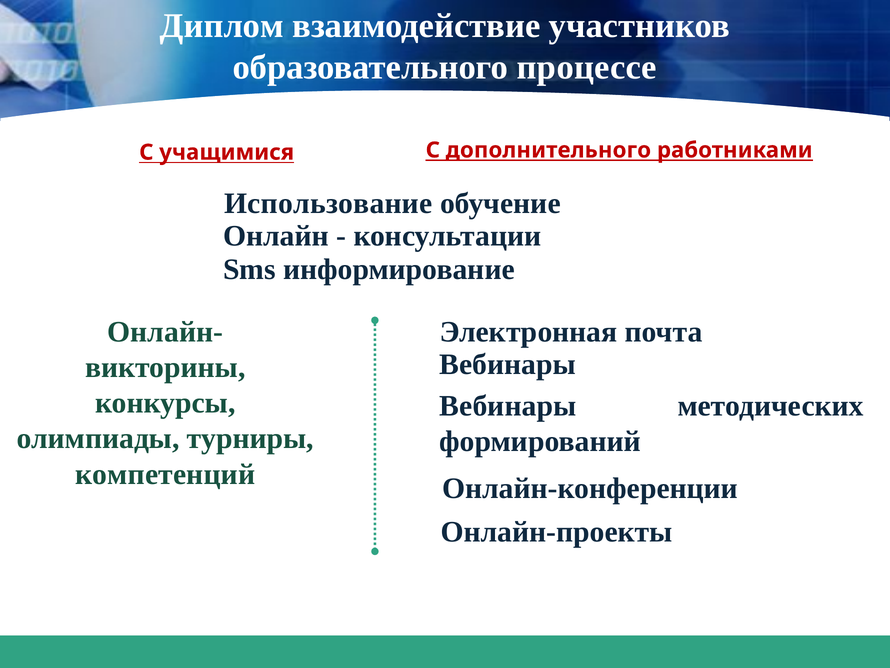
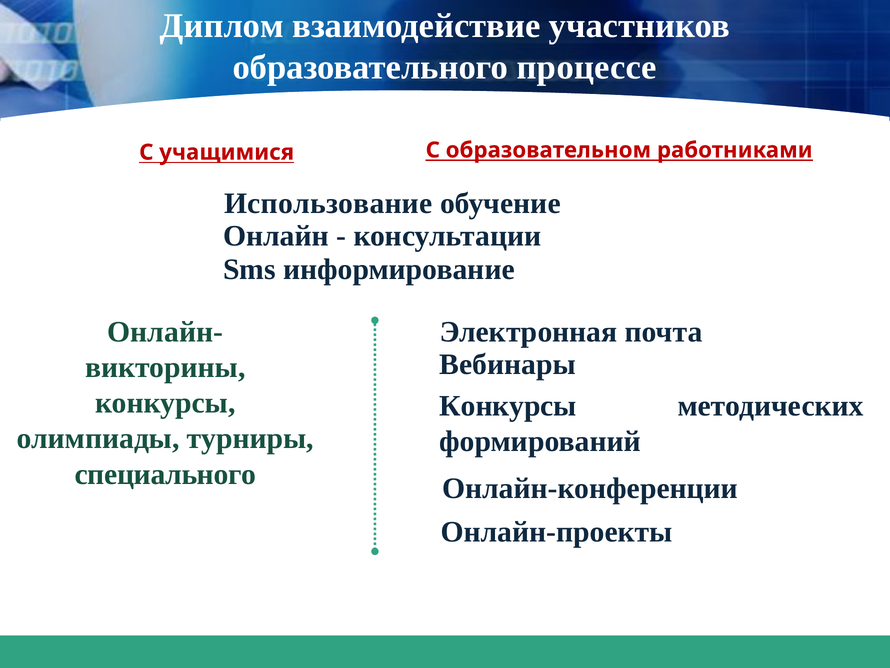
дополнительного: дополнительного -> образовательном
Вебинары at (508, 405): Вебинары -> Конкурсы
компетенций: компетенций -> специального
